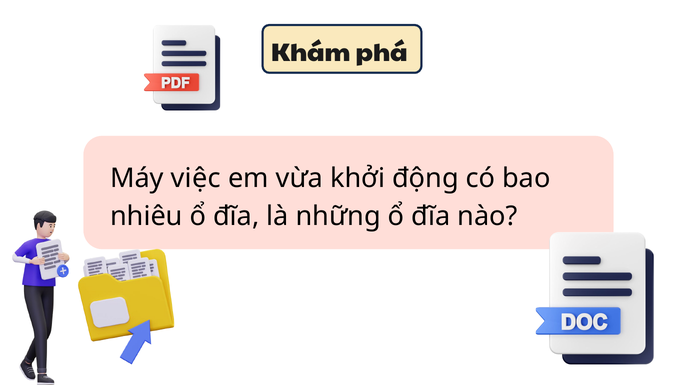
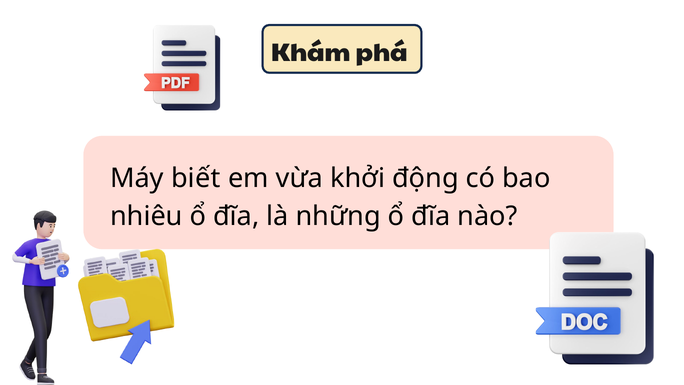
việc: việc -> biết
